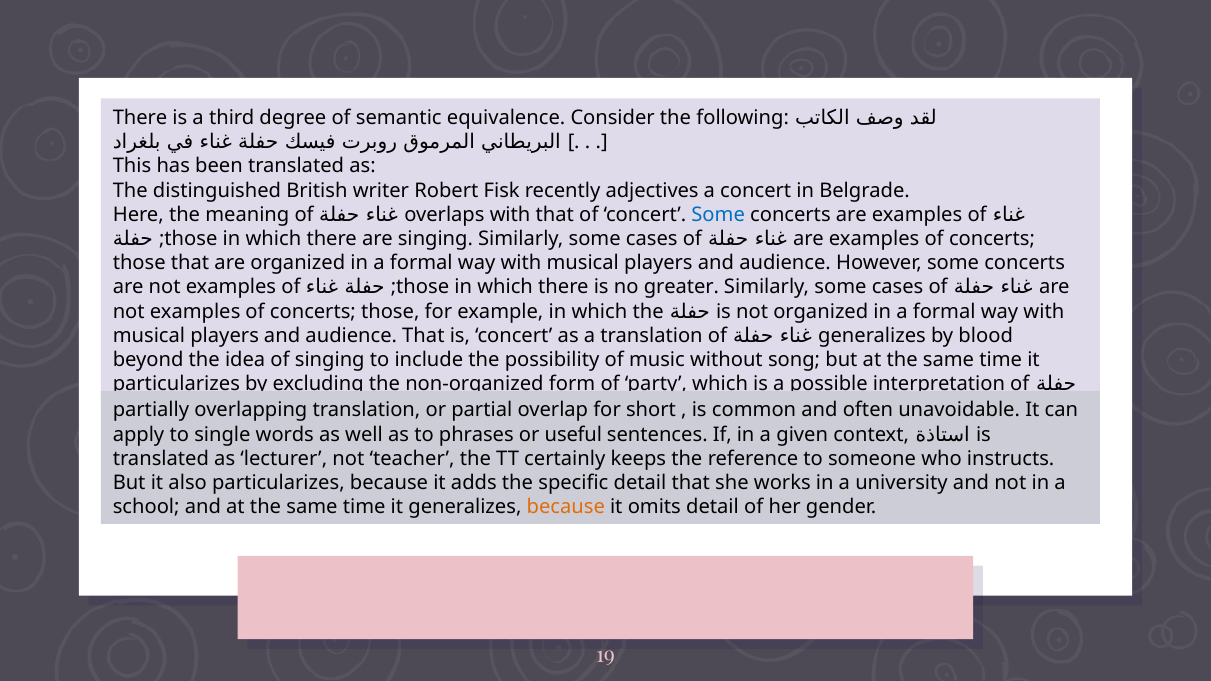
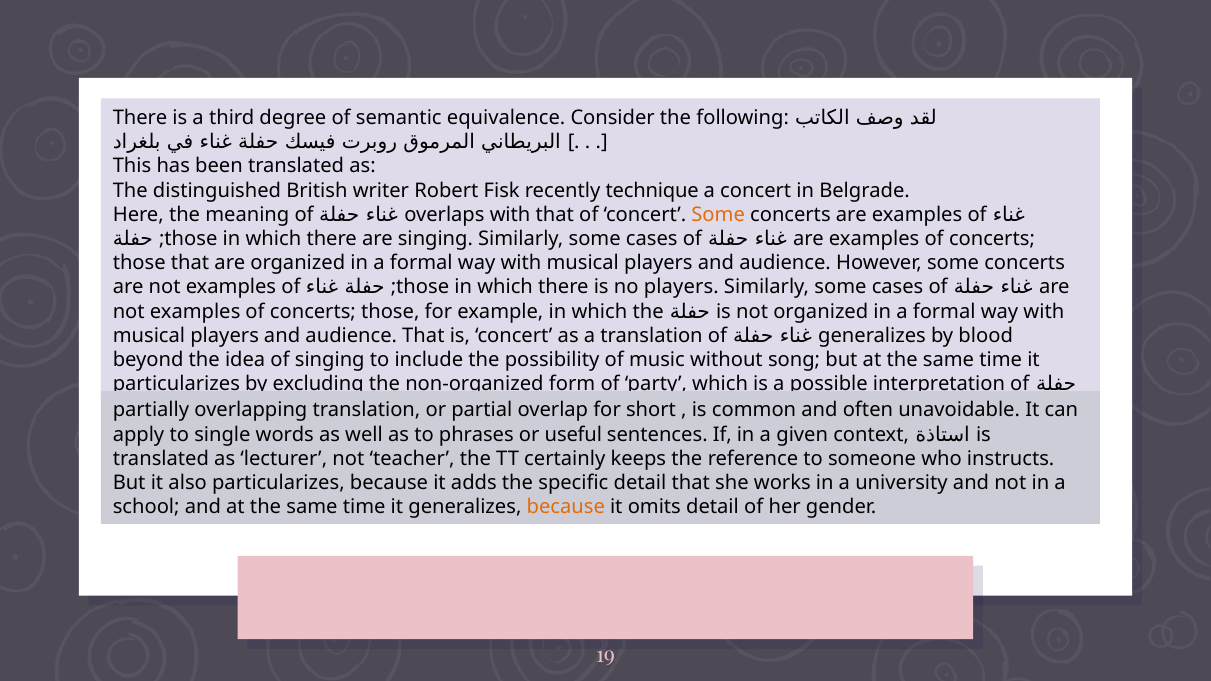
adjectives: adjectives -> technique
Some at (718, 215) colour: blue -> orange
no greater: greater -> players
